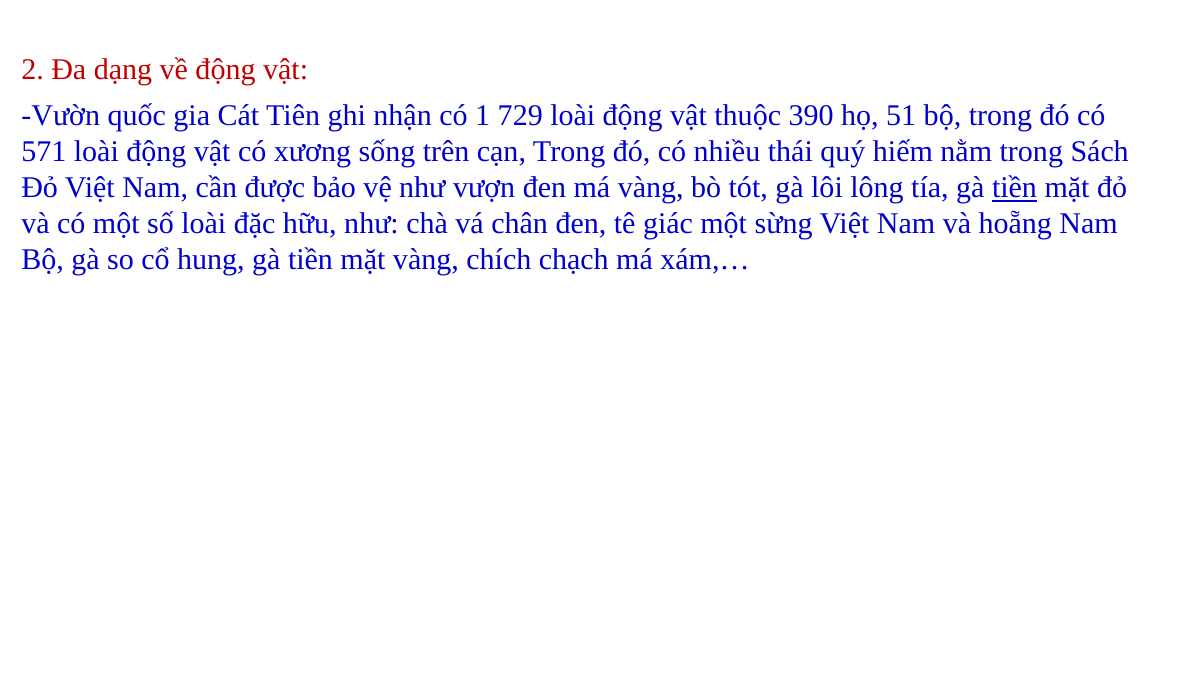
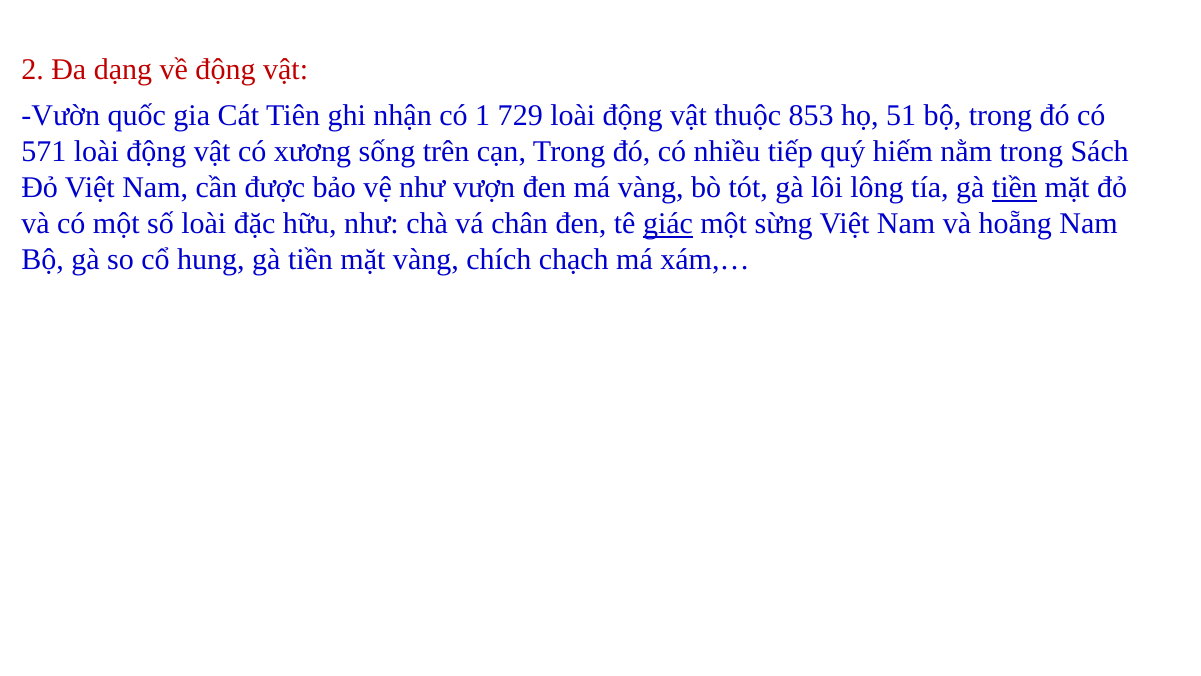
390: 390 -> 853
thái: thái -> tiếp
giác underline: none -> present
